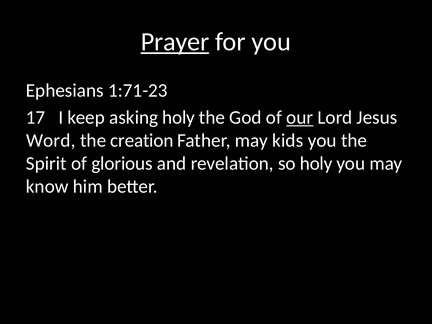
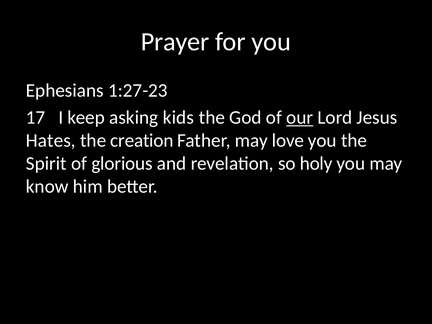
Prayer underline: present -> none
1:71-23: 1:71-23 -> 1:27-23
asking holy: holy -> kids
Word: Word -> Hates
kids: kids -> love
